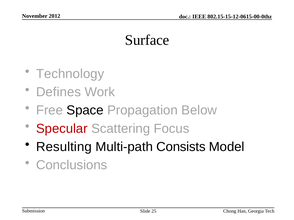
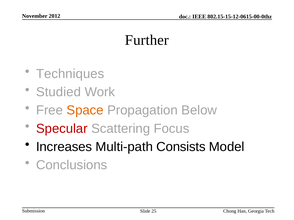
Surface: Surface -> Further
Technology: Technology -> Techniques
Defines: Defines -> Studied
Space colour: black -> orange
Resulting: Resulting -> Increases
